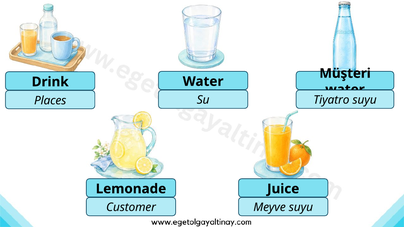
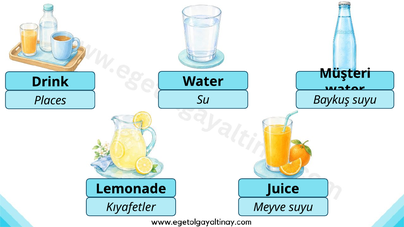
Tiyatro: Tiyatro -> Baykuş
Customer: Customer -> Kıyafetler
